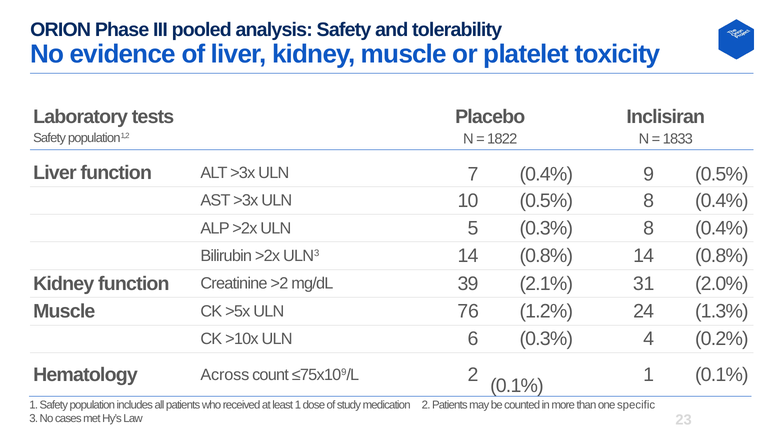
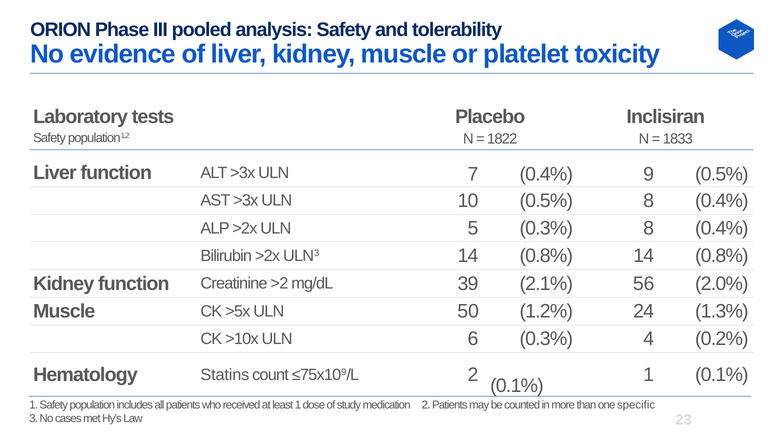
31: 31 -> 56
76: 76 -> 50
Across: Across -> Statins
